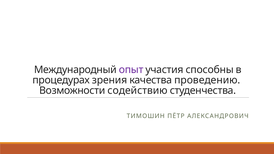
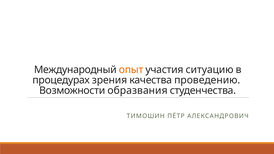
опыт colour: purple -> orange
способны: способны -> ситуацию
содействию: содействию -> образвания
